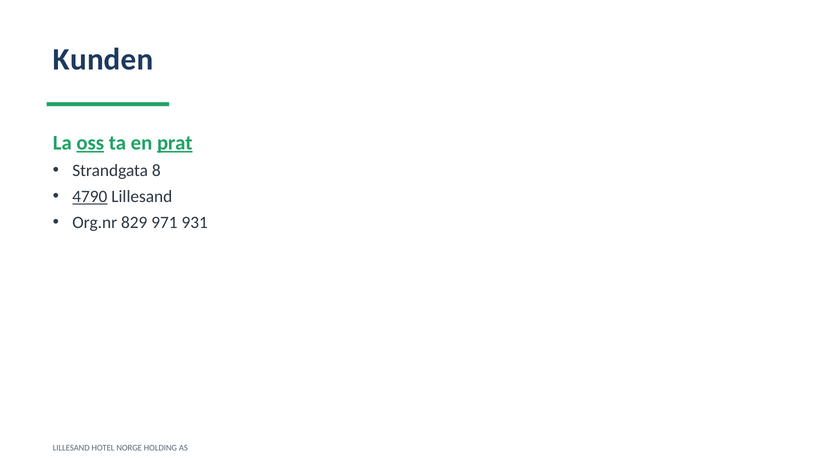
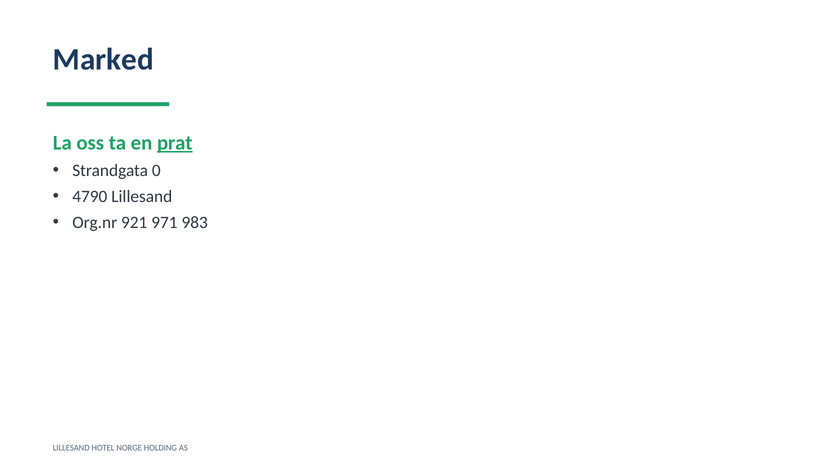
Kunden: Kunden -> Marked
oss underline: present -> none
8: 8 -> 0
4790 underline: present -> none
829: 829 -> 921
931: 931 -> 983
